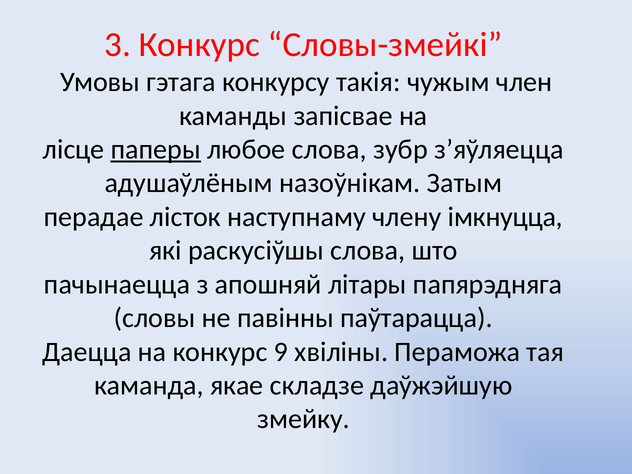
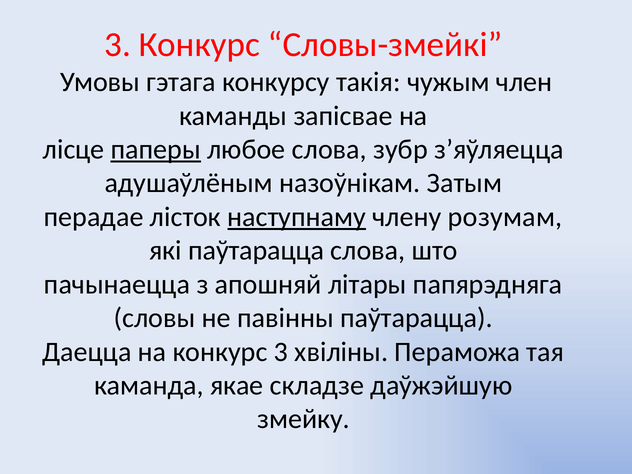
наступнаму underline: none -> present
імкнуцца: імкнуцца -> розумам
які раскусіўшы: раскусіўшы -> паўтарацца
конкурс 9: 9 -> 3
